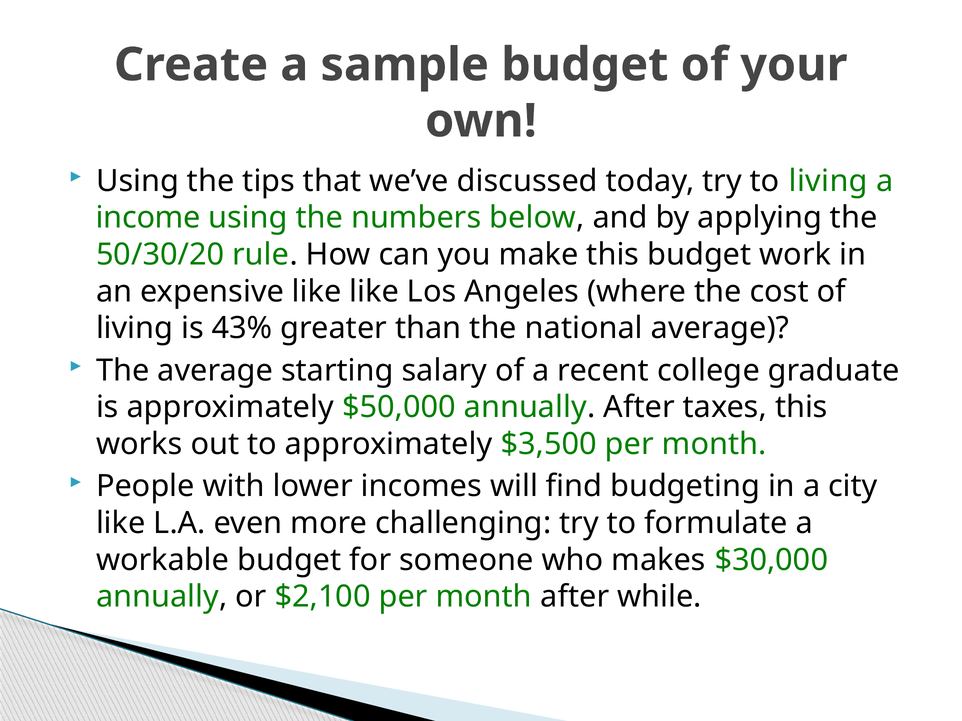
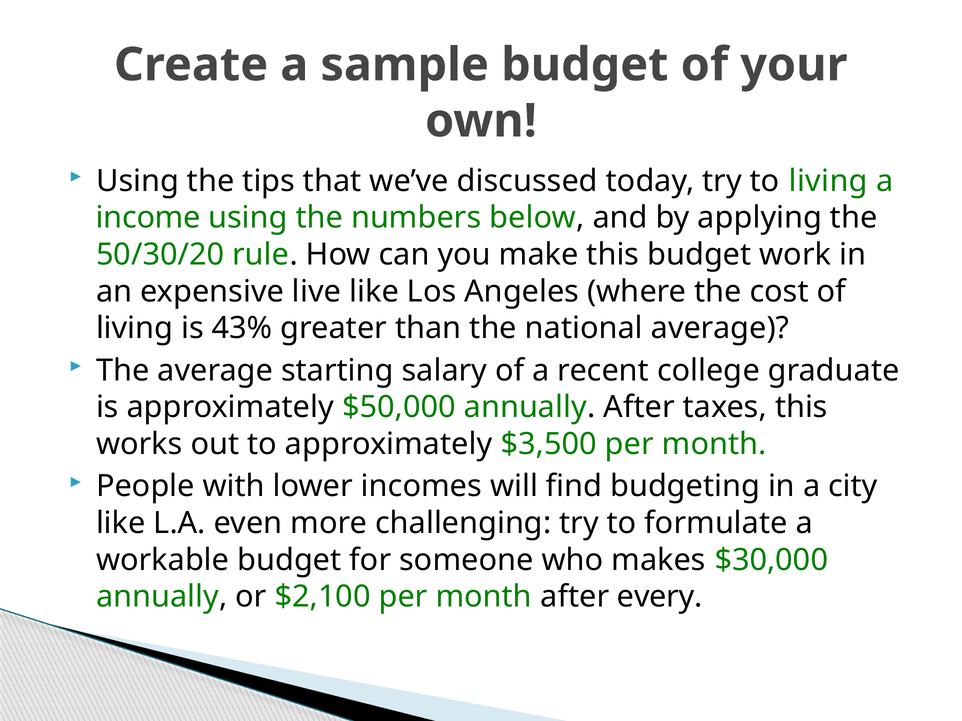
expensive like: like -> live
while: while -> every
